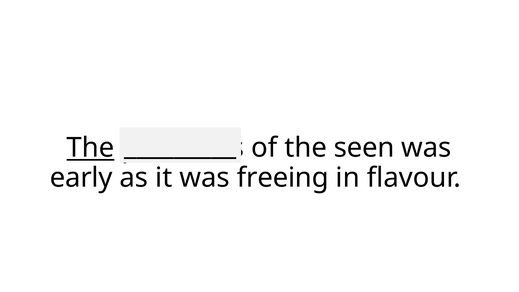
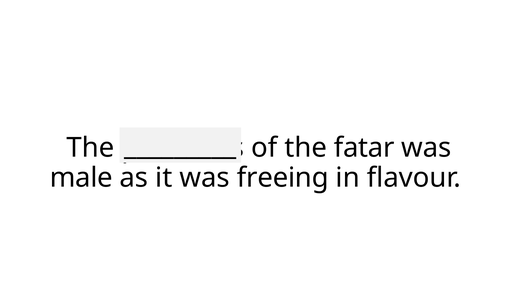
The at (91, 148) underline: present -> none
seen: seen -> fatar
early: early -> male
